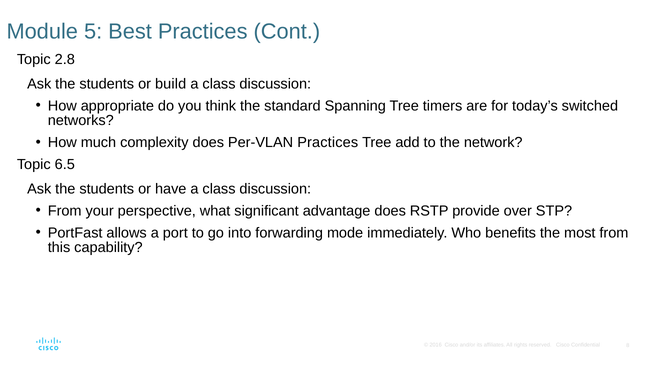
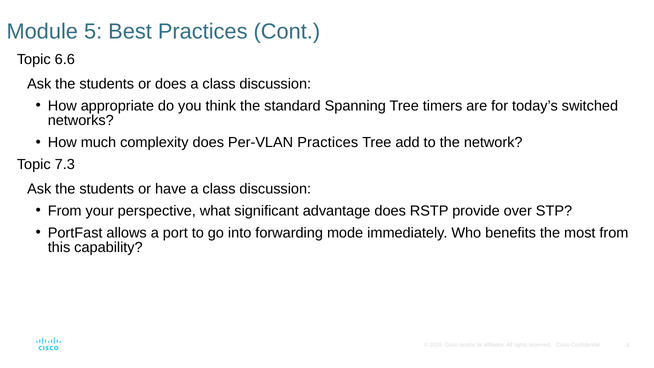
2.8: 2.8 -> 6.6
or build: build -> does
6.5: 6.5 -> 7.3
